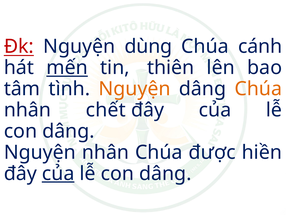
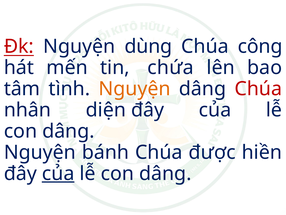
cánh: cánh -> công
mến underline: present -> none
thiên: thiên -> chứa
Chúa at (258, 89) colour: orange -> red
chết: chết -> diện
Nguyện nhân: nhân -> bánh
